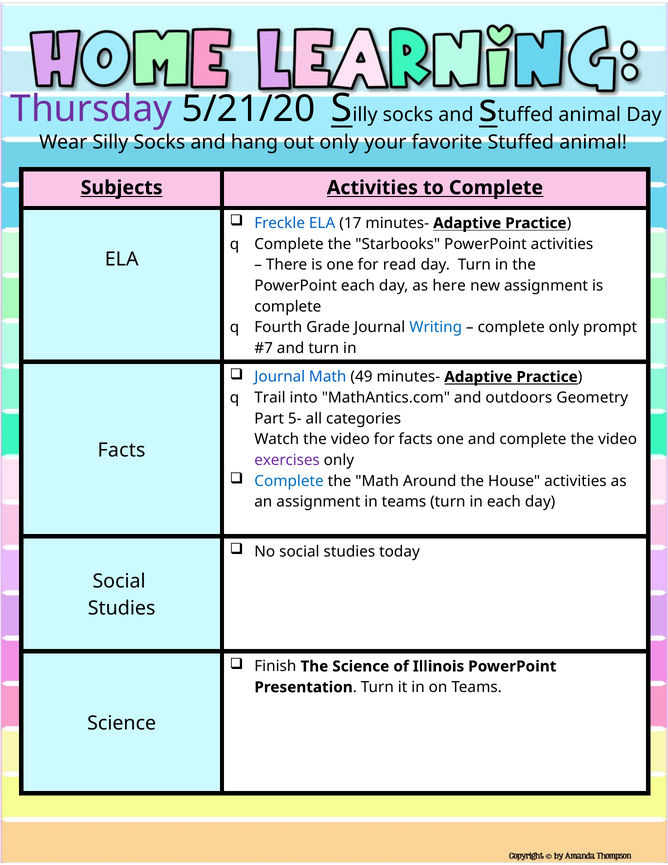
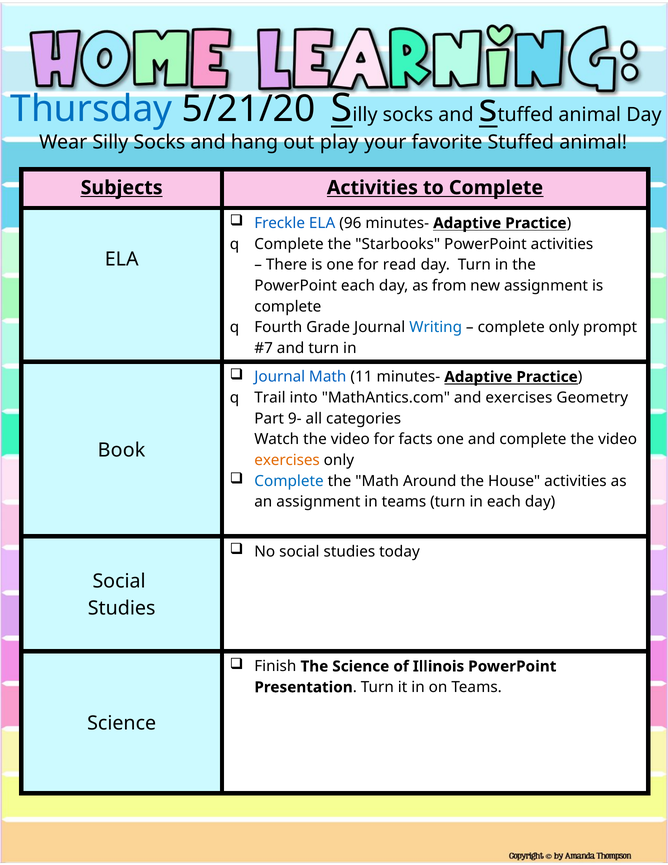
Thursday colour: purple -> blue
out only: only -> play
17: 17 -> 96
here: here -> from
49: 49 -> 11
and outdoors: outdoors -> exercises
5-: 5- -> 9-
Facts at (122, 450): Facts -> Book
exercises at (287, 460) colour: purple -> orange
